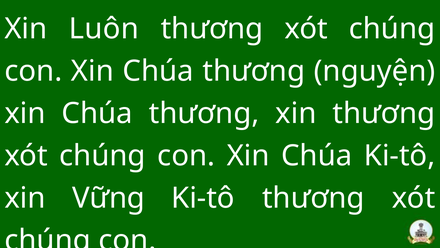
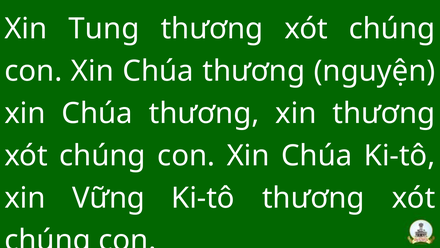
Luôn: Luôn -> Tung
